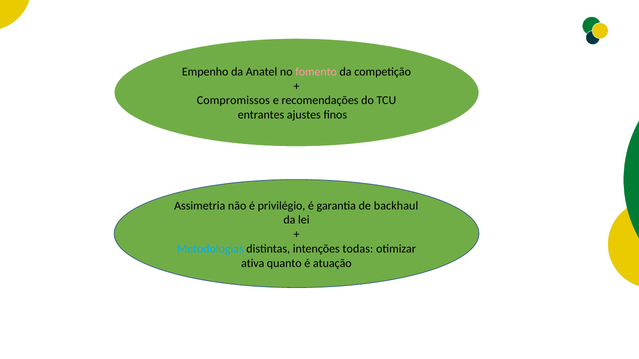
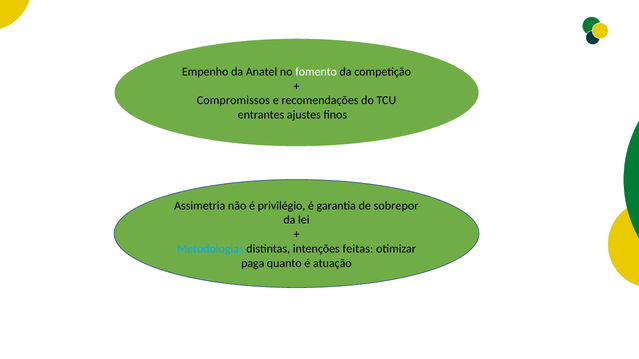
fomento colour: pink -> white
backhaul: backhaul -> sobrepor
todas: todas -> feitas
ativa: ativa -> paga
